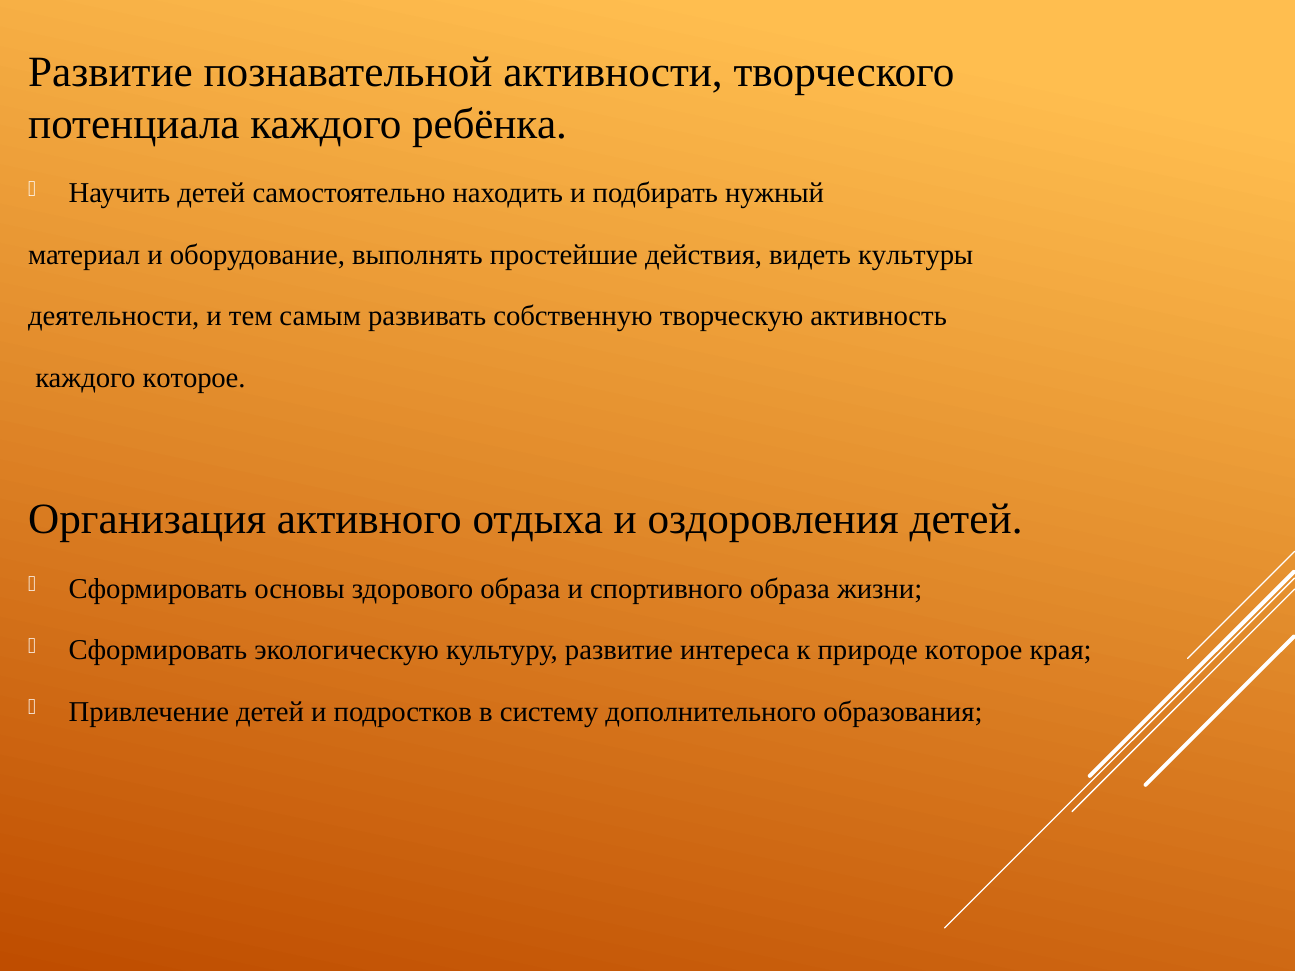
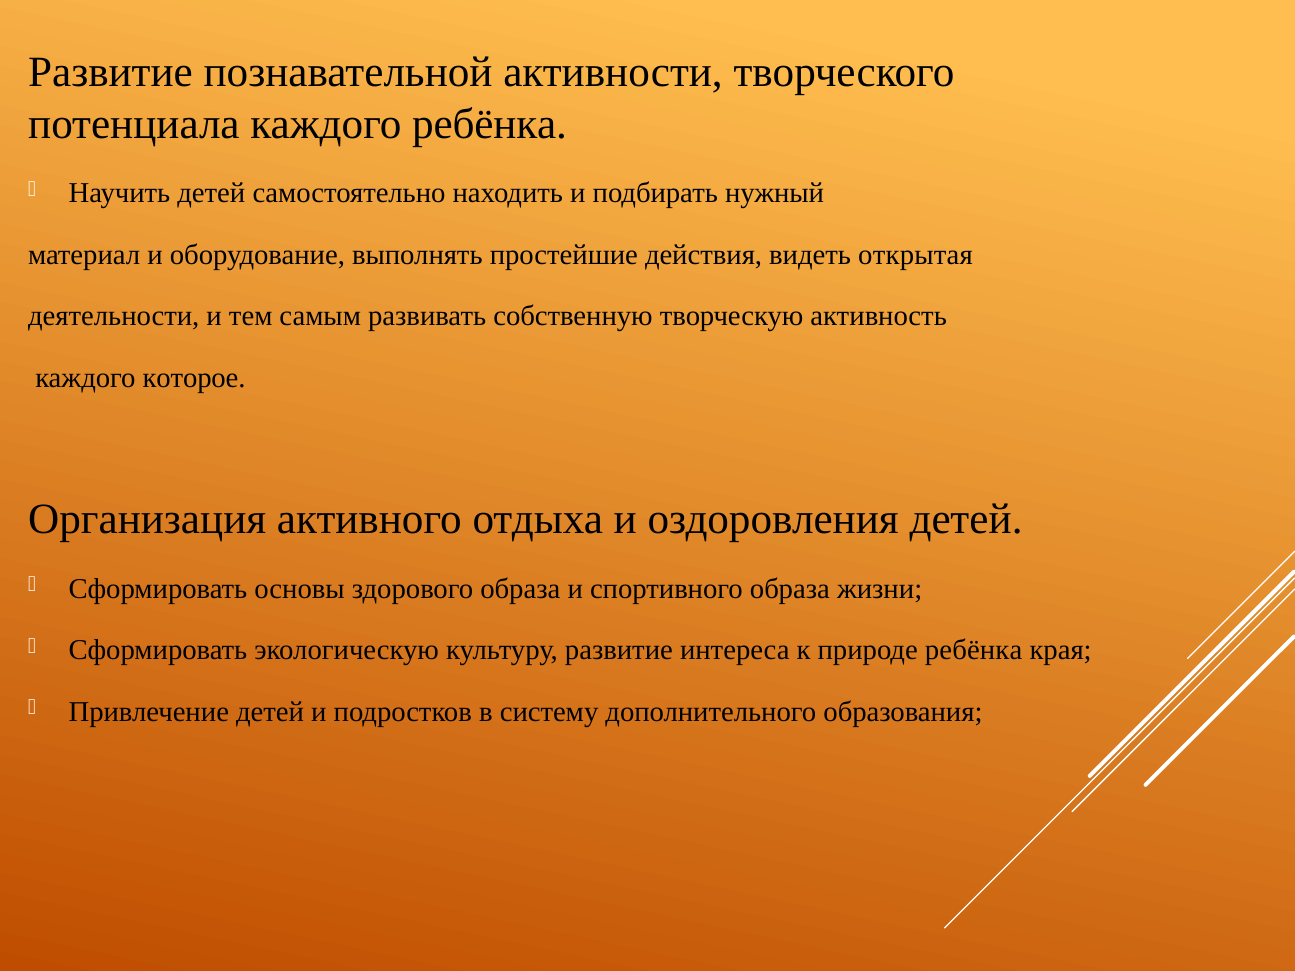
культуры: культуры -> открытая
природе которое: которое -> ребёнка
